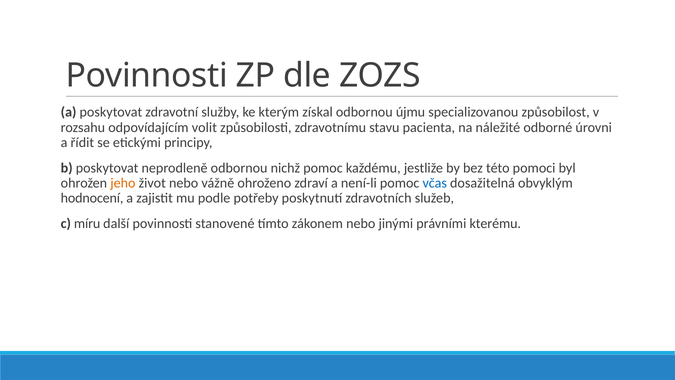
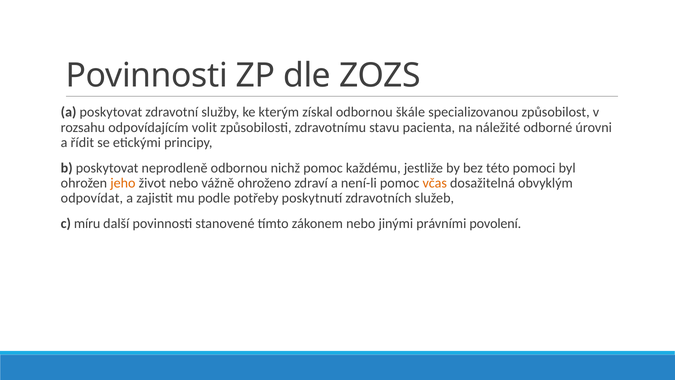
újmu: újmu -> škále
včas colour: blue -> orange
hodnocení: hodnocení -> odpovídat
kterému: kterému -> povolení
